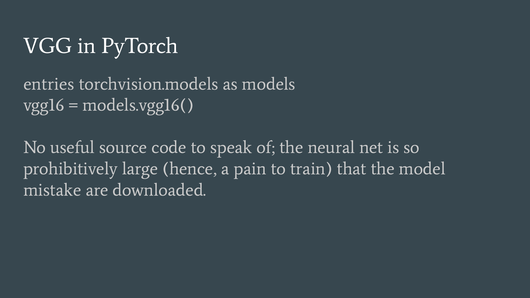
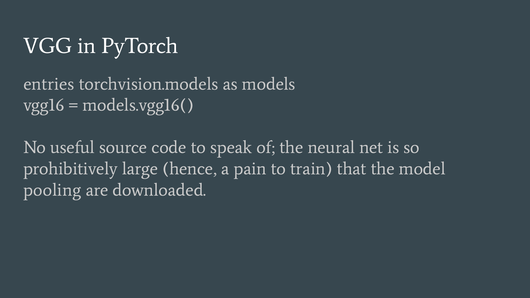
mistake: mistake -> pooling
